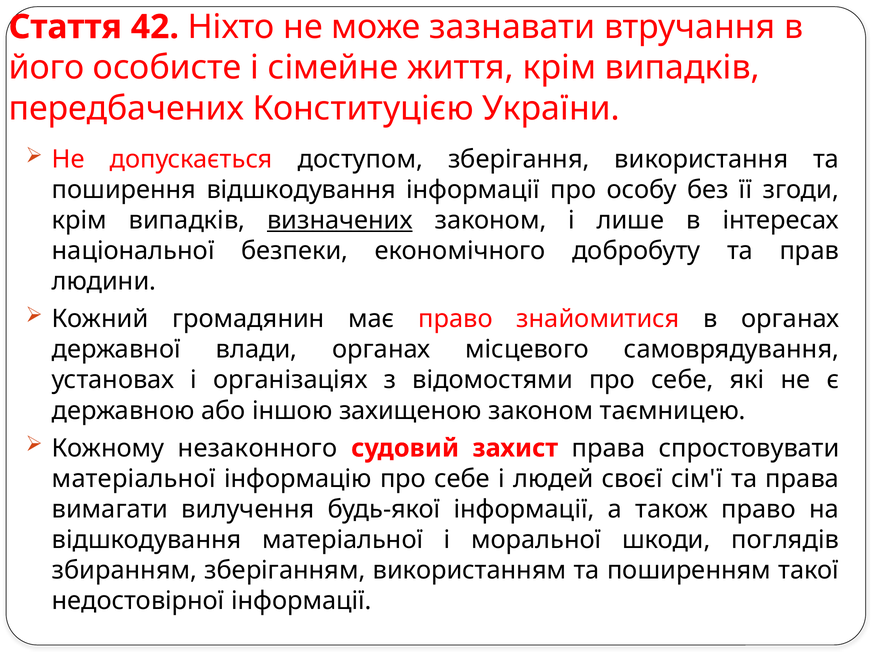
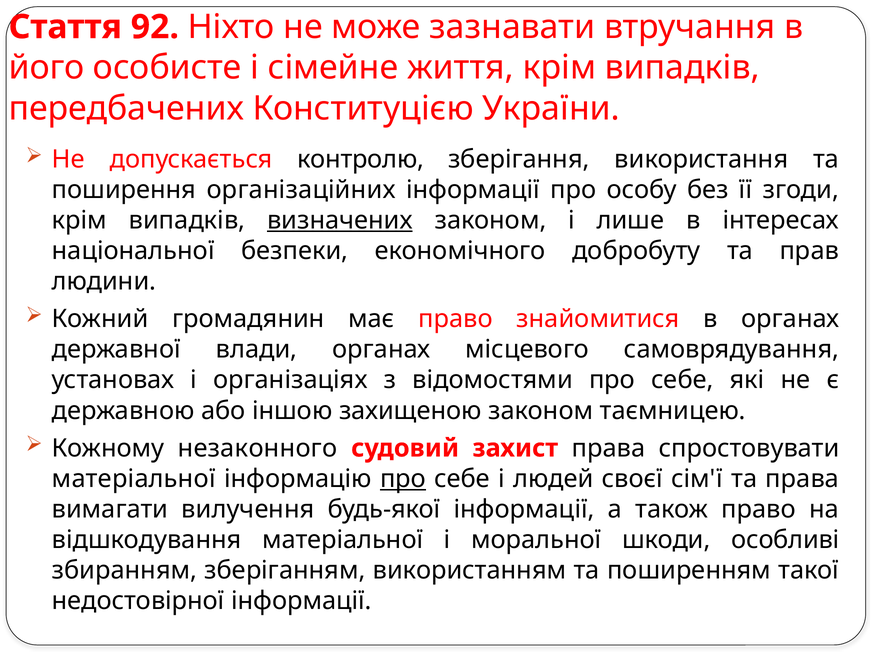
42: 42 -> 92
доступом: доступом -> контролю
поширення відшкодування: відшкодування -> організаційних
про at (403, 479) underline: none -> present
поглядів: поглядів -> особливі
